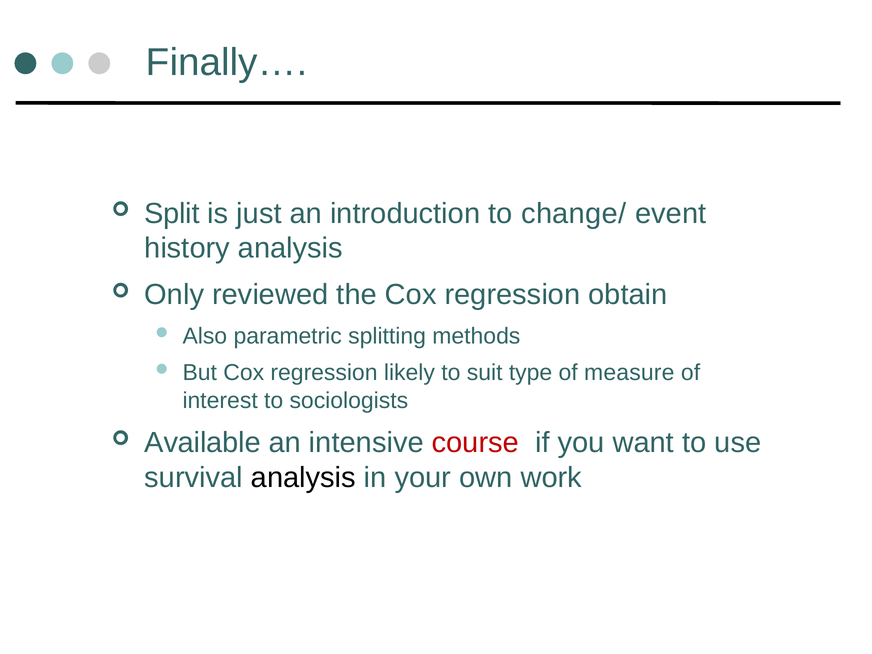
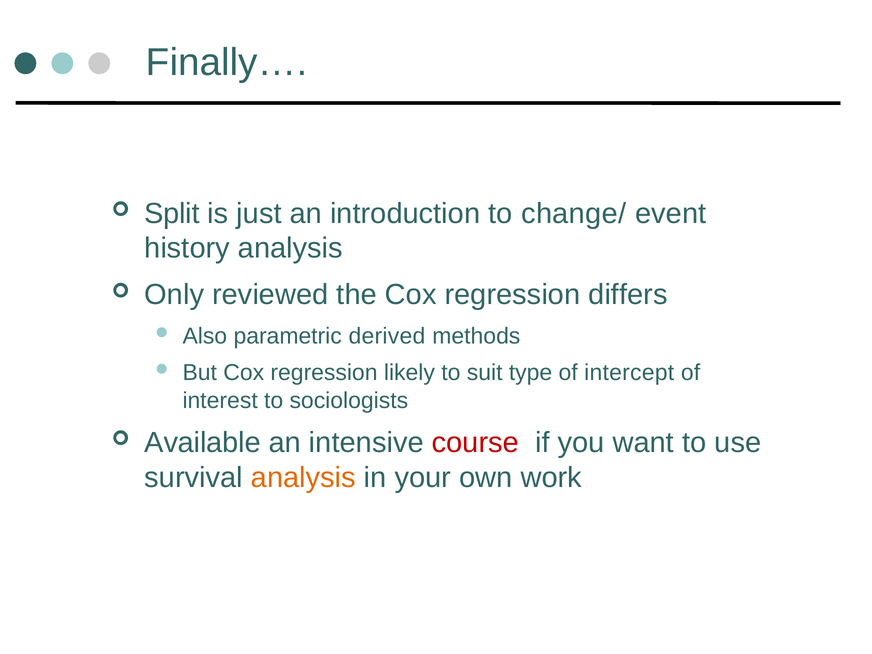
obtain: obtain -> differs
splitting: splitting -> derived
measure: measure -> intercept
analysis at (303, 477) colour: black -> orange
